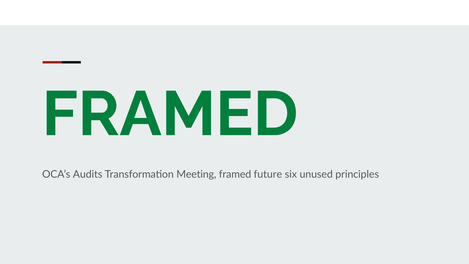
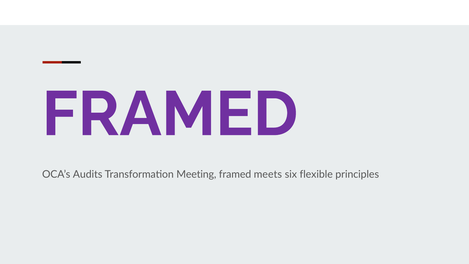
FRAMED at (170, 114) colour: green -> purple
future: future -> meets
unused: unused -> flexible
